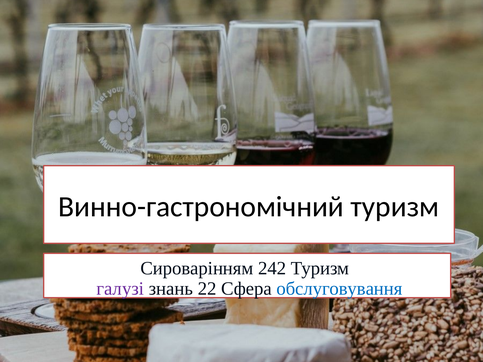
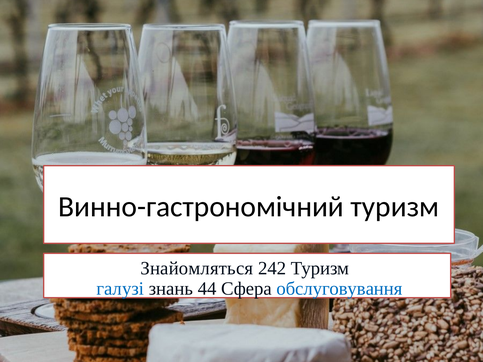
Сироварінням: Сироварінням -> Знайомляться
галузі colour: purple -> blue
22: 22 -> 44
